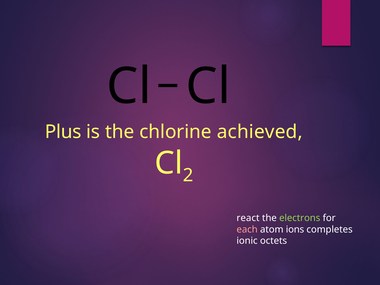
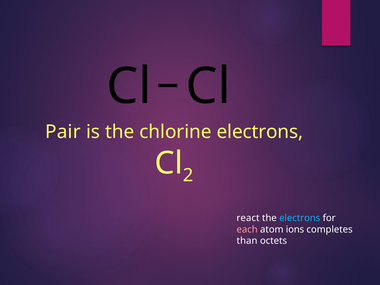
Plus: Plus -> Pair
chlorine achieved: achieved -> electrons
electrons at (300, 218) colour: light green -> light blue
ionic: ionic -> than
